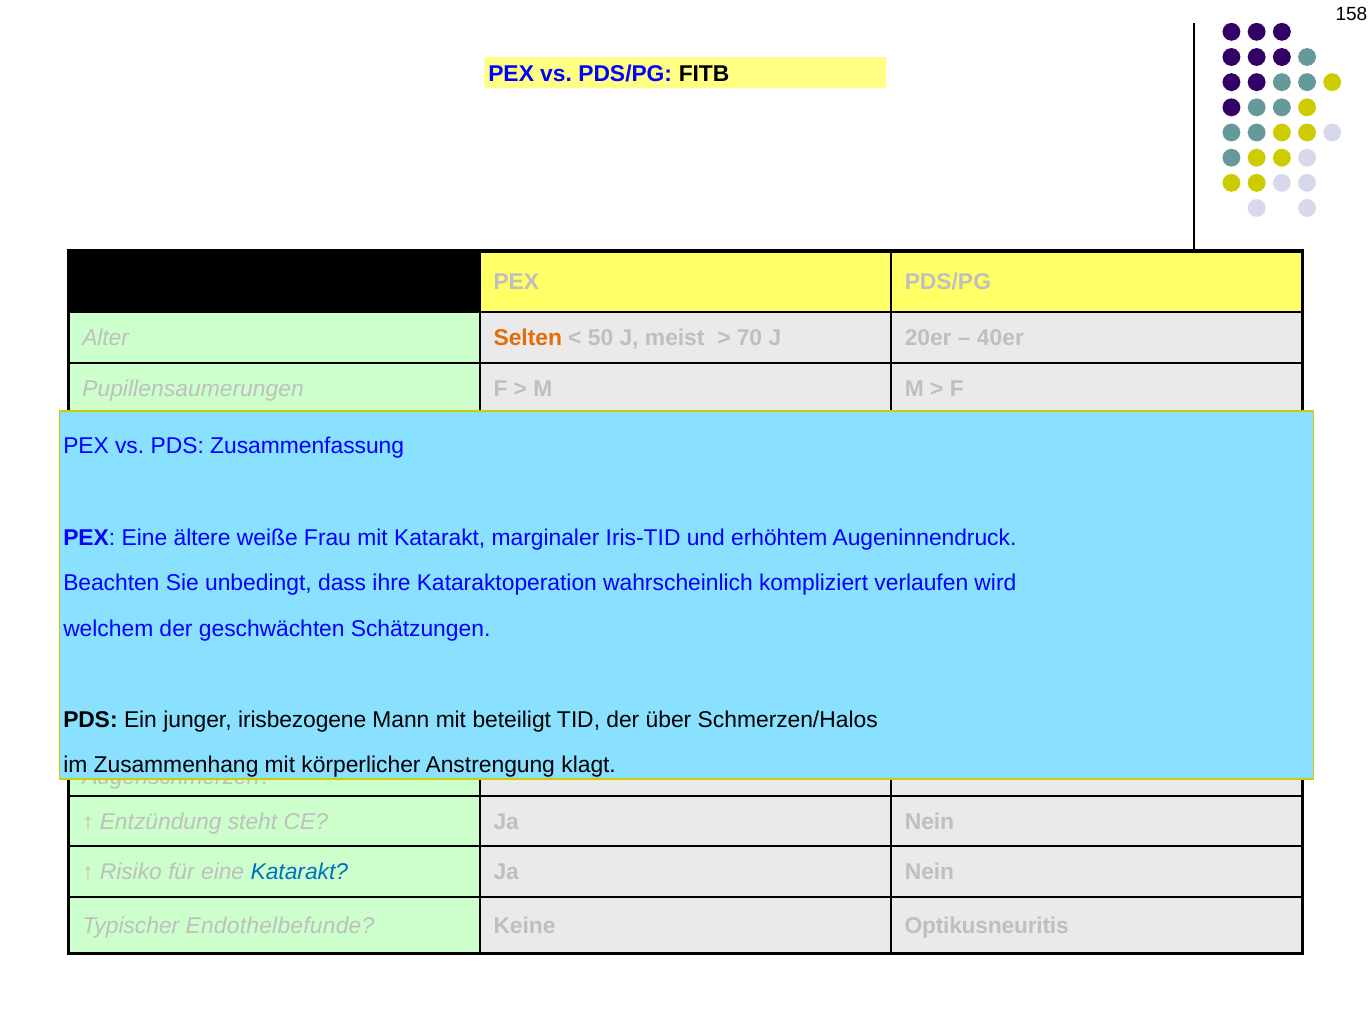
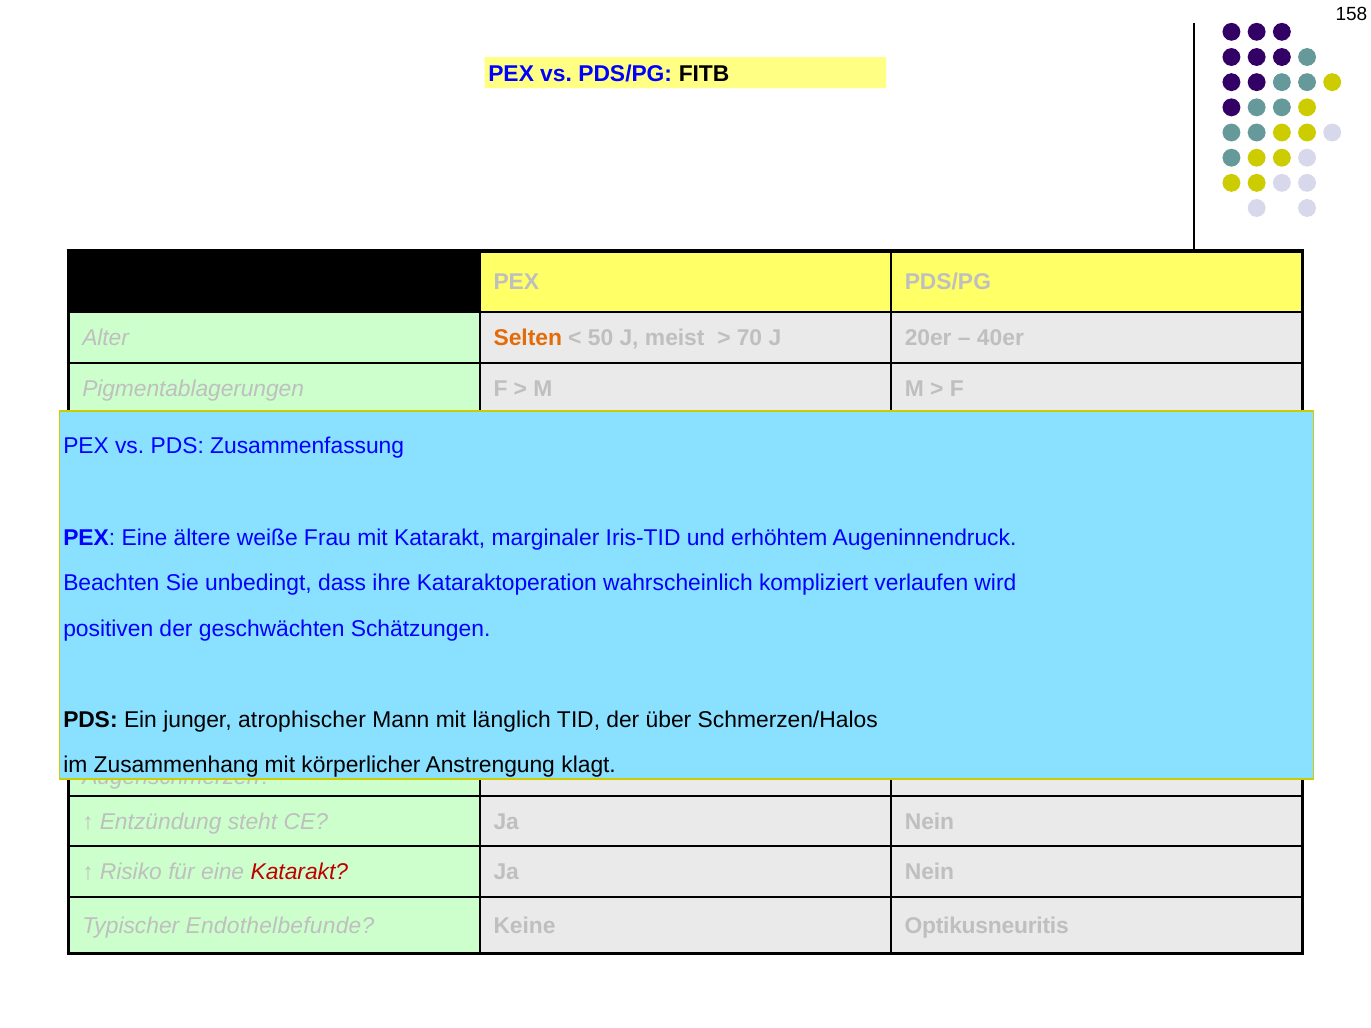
Pupillensaumerungen: Pupillensaumerungen -> Pigmentablagerungen
welchem: welchem -> positiven
irisbezogene: irisbezogene -> atrophischer
beteiligt: beteiligt -> länglich
Katarakt at (299, 872) colour: blue -> red
